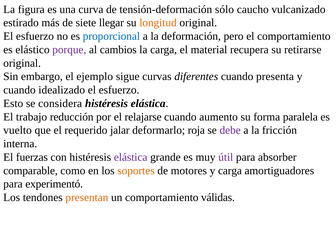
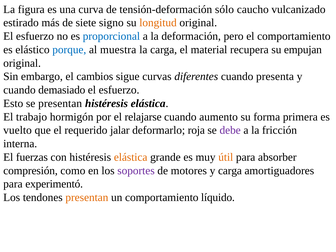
llegar: llegar -> signo
porque colour: purple -> blue
cambios: cambios -> muestra
retirarse: retirarse -> empujan
ejemplo: ejemplo -> cambios
idealizado: idealizado -> demasiado
se considera: considera -> presentan
reducción: reducción -> hormigón
paralela: paralela -> primera
elástica at (131, 157) colour: purple -> orange
útil colour: purple -> orange
comparable: comparable -> compresión
soportes colour: orange -> purple
válidas: válidas -> líquido
